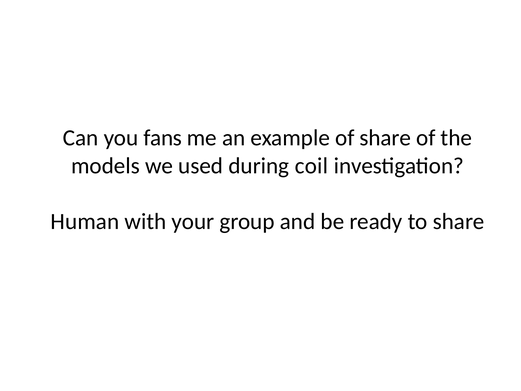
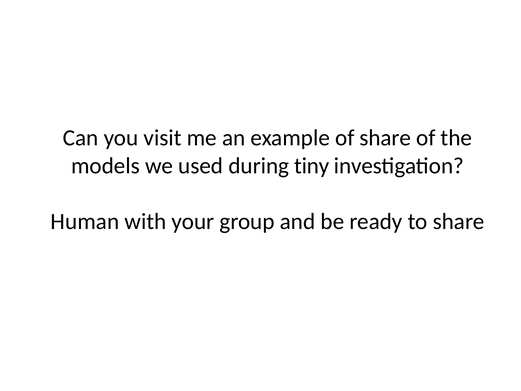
fans: fans -> visit
coil: coil -> tiny
